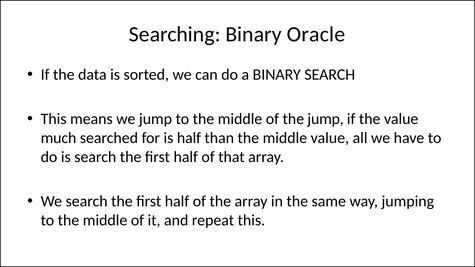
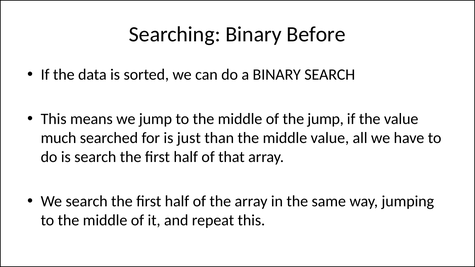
Oracle: Oracle -> Before
is half: half -> just
